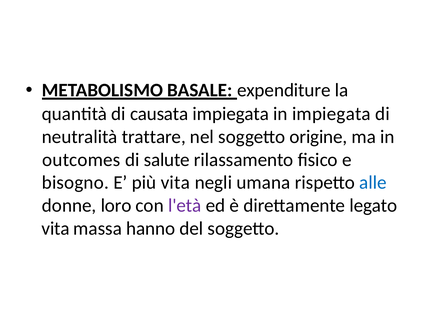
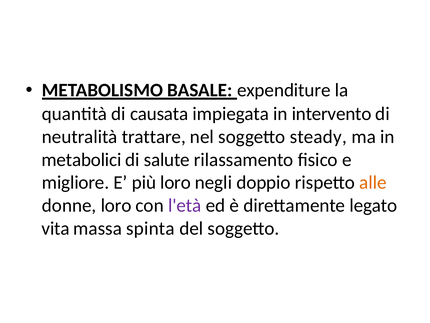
in impiegata: impiegata -> intervento
origine: origine -> steady
outcomes: outcomes -> metabolici
bisogno: bisogno -> migliore
più vita: vita -> loro
umana: umana -> doppio
alle colour: blue -> orange
hanno: hanno -> spinta
